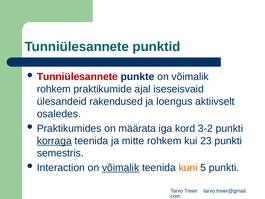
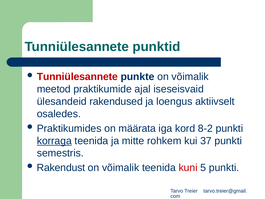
rohkem at (54, 89): rohkem -> meetod
3-2: 3-2 -> 8-2
23: 23 -> 37
Interaction: Interaction -> Rakendust
võimalik at (121, 167) underline: present -> none
kuni colour: orange -> red
